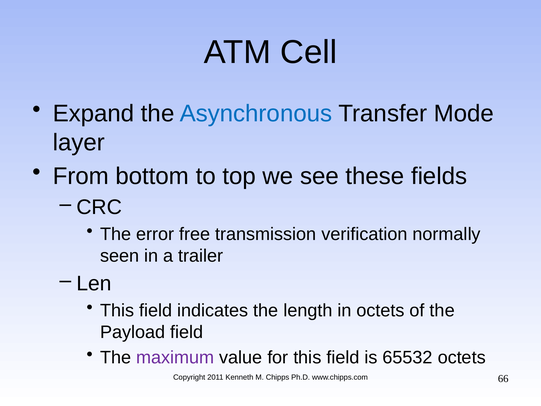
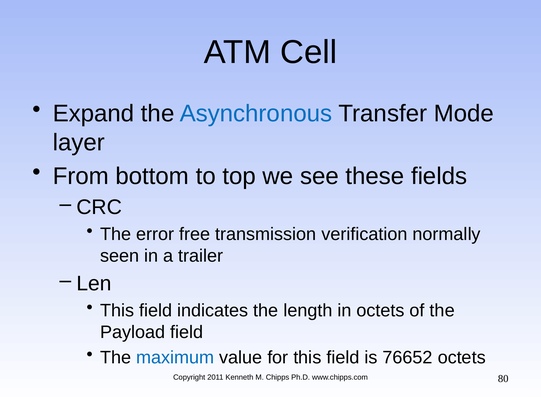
maximum colour: purple -> blue
65532: 65532 -> 76652
66: 66 -> 80
